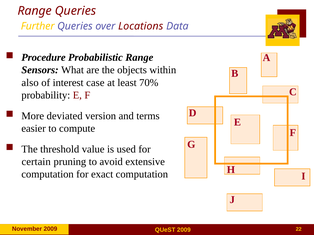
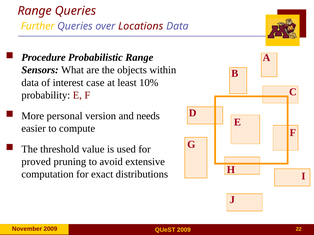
also at (30, 83): also -> data
70%: 70% -> 10%
deviated: deviated -> personal
terms: terms -> needs
certain: certain -> proved
exact computation: computation -> distributions
